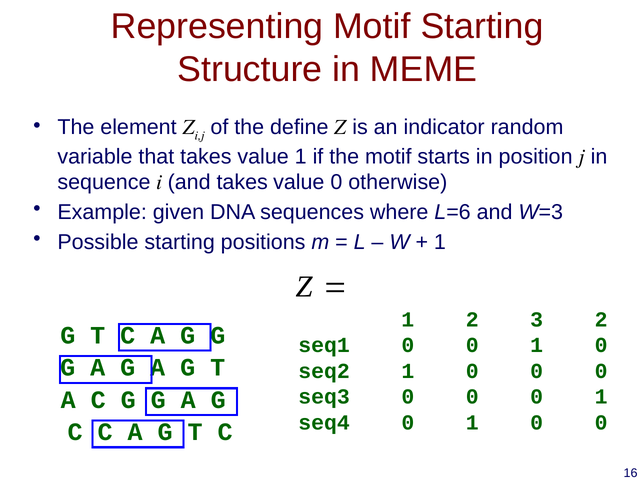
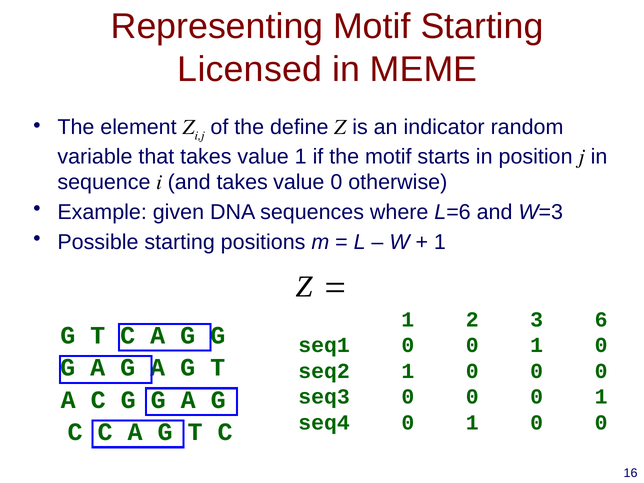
Structure: Structure -> Licensed
3 2: 2 -> 6
